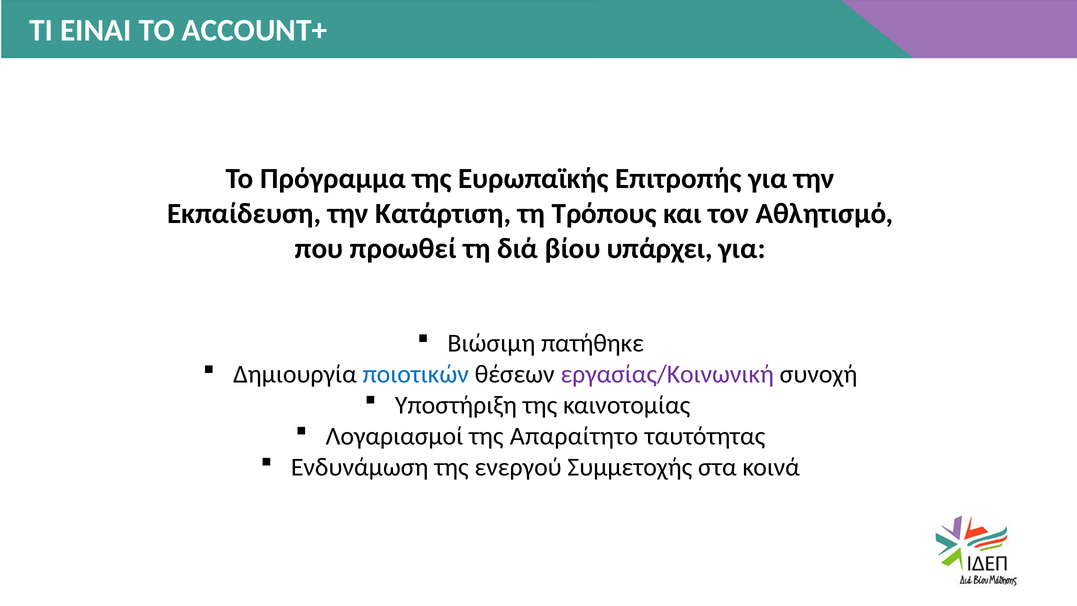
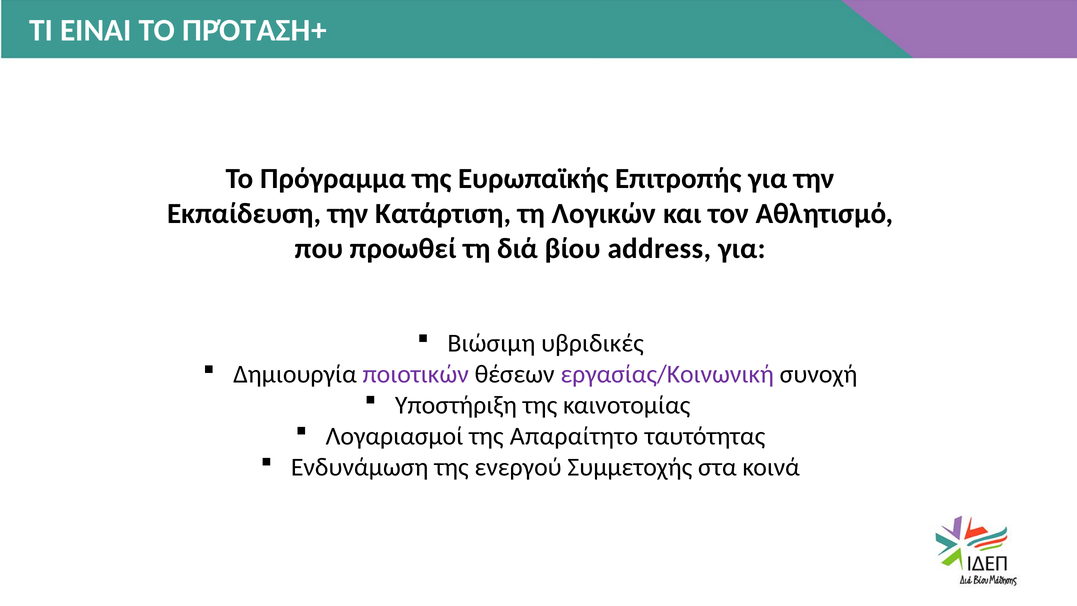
ACCOUNT+: ACCOUNT+ -> ΠΡΌΤΑΣΗ+
Τρόπους: Τρόπους -> Λογικών
υπάρχει: υπάρχει -> address
πατήθηκε: πατήθηκε -> υβριδικές
ποιοτικών colour: blue -> purple
